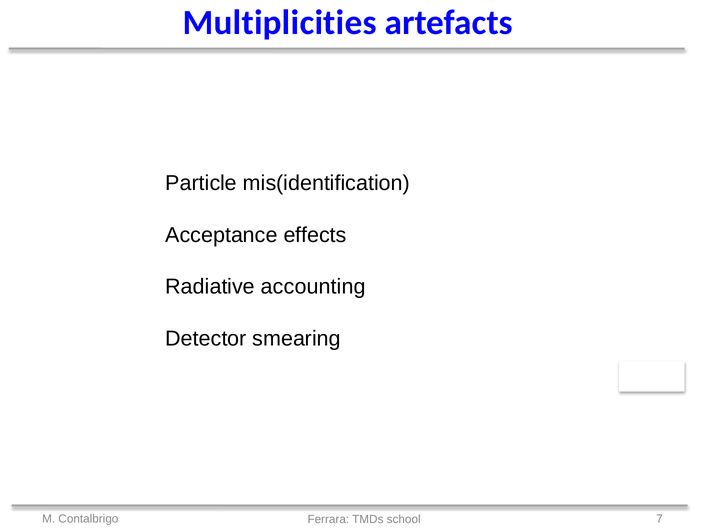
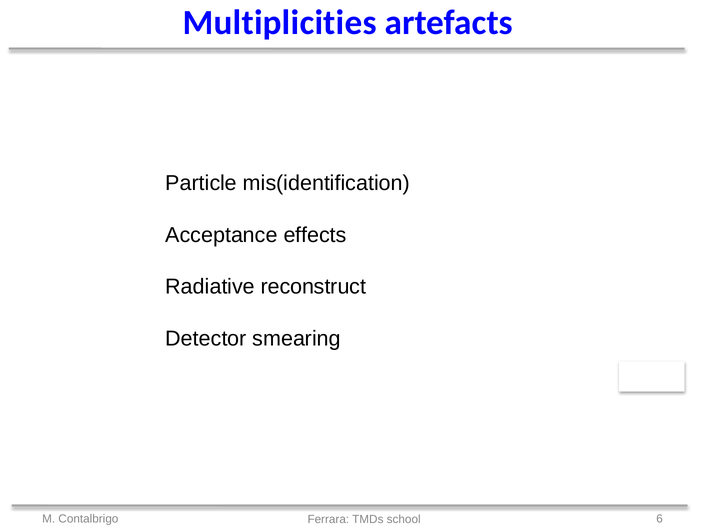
accounting: accounting -> reconstruct
7: 7 -> 6
